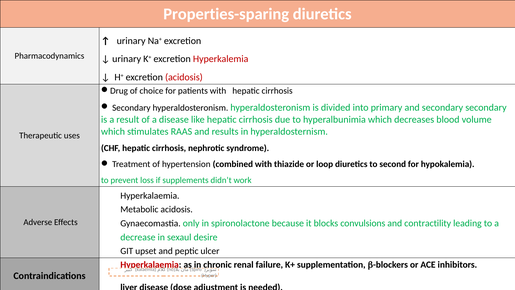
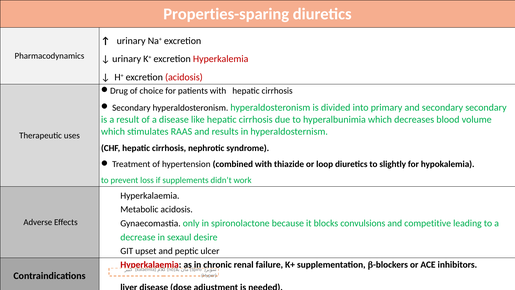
second: second -> slightly
contractility: contractility -> competitive
